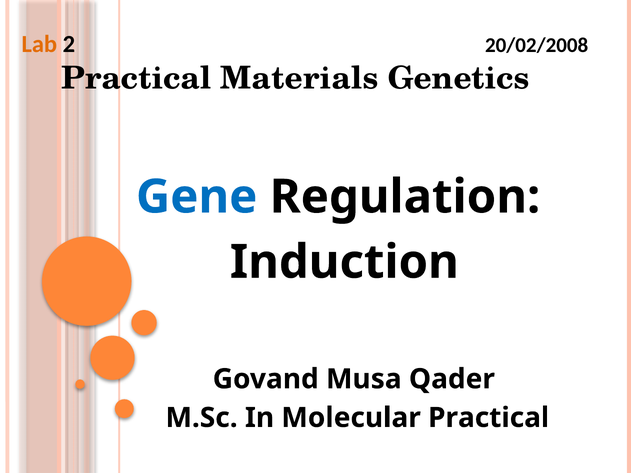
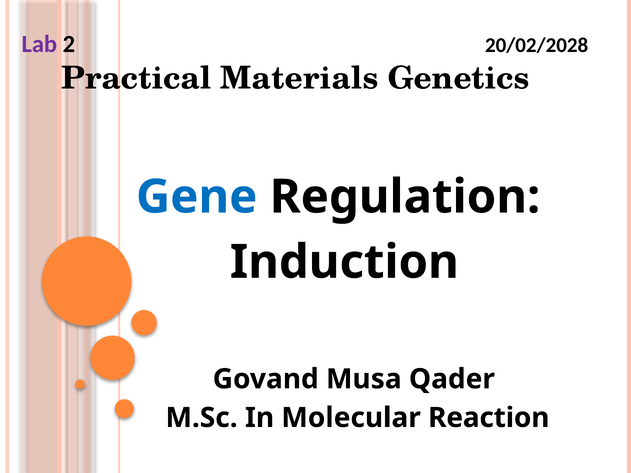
Lab colour: orange -> purple
20/02/2008: 20/02/2008 -> 20/02/2028
Molecular Practical: Practical -> Reaction
